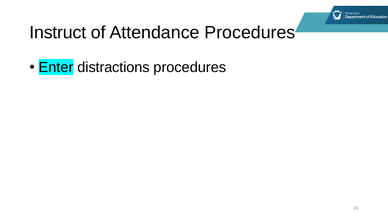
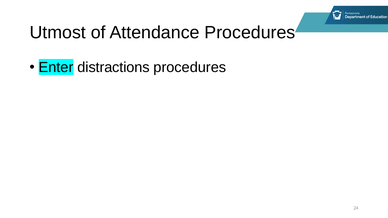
Instruct: Instruct -> Utmost
